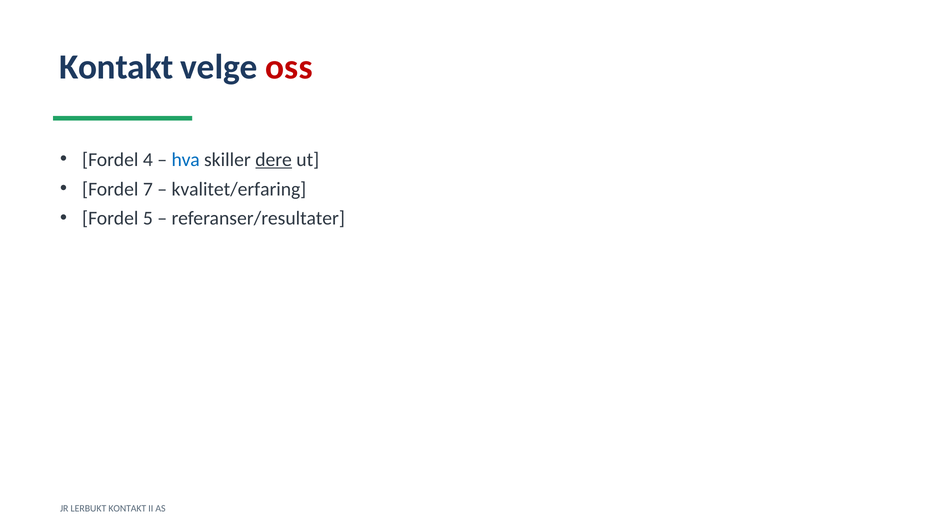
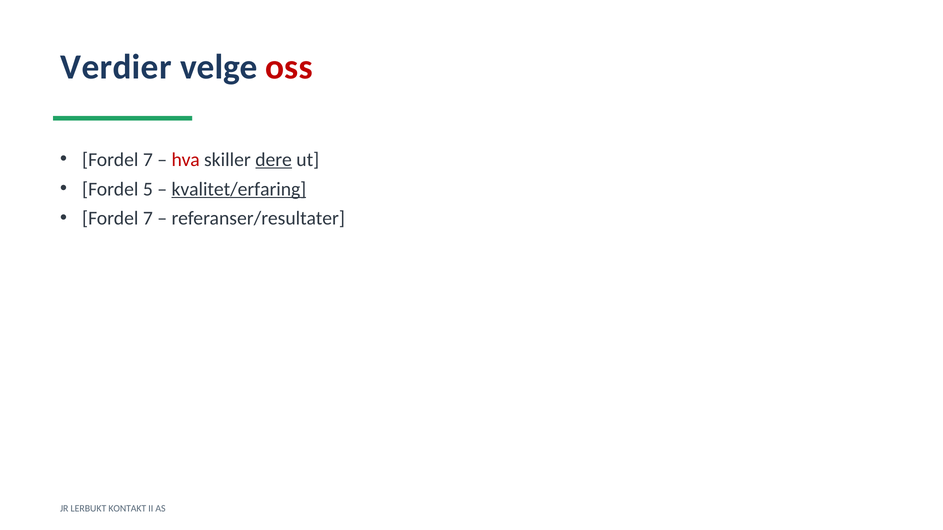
Kontakt at (116, 67): Kontakt -> Verdier
4 at (148, 160): 4 -> 7
hva colour: blue -> red
7: 7 -> 5
kvalitet/erfaring underline: none -> present
5 at (148, 219): 5 -> 7
